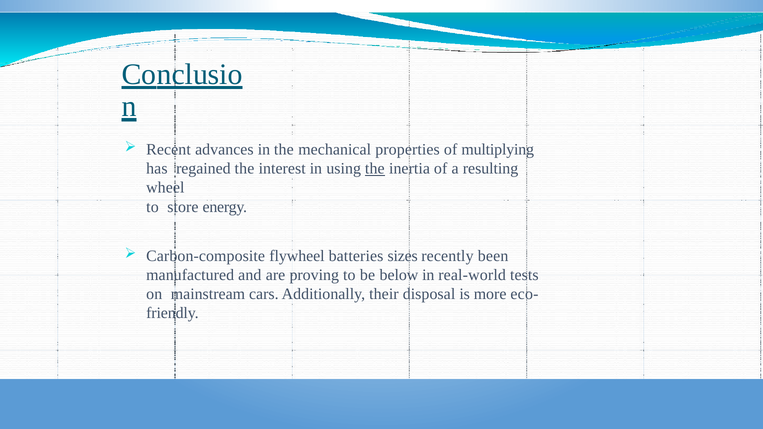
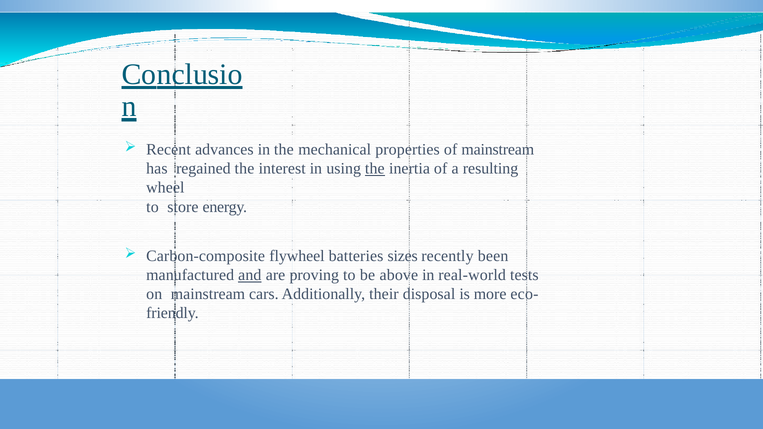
of multiplying: multiplying -> mainstream
and underline: none -> present
below: below -> above
